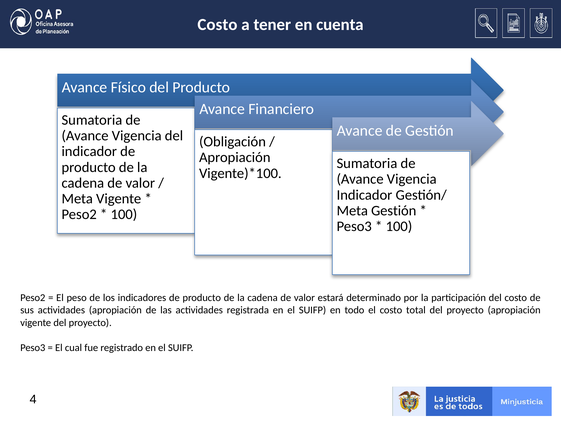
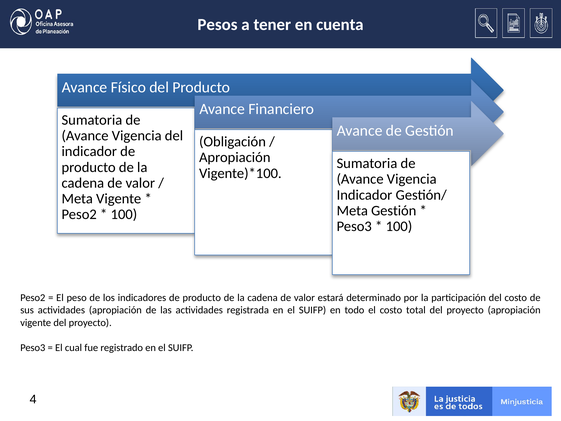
Costo at (217, 25): Costo -> Pesos
